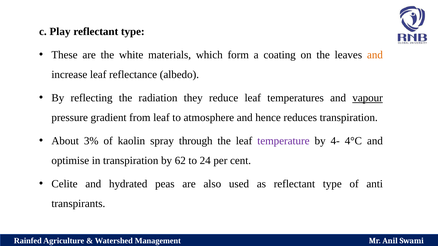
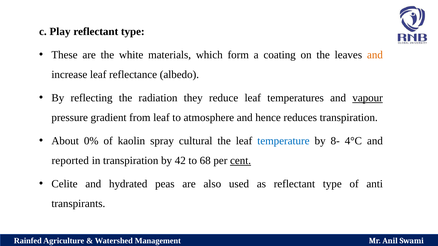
3%: 3% -> 0%
through: through -> cultural
temperature colour: purple -> blue
4-: 4- -> 8-
optimise: optimise -> reported
62: 62 -> 42
24: 24 -> 68
cent underline: none -> present
